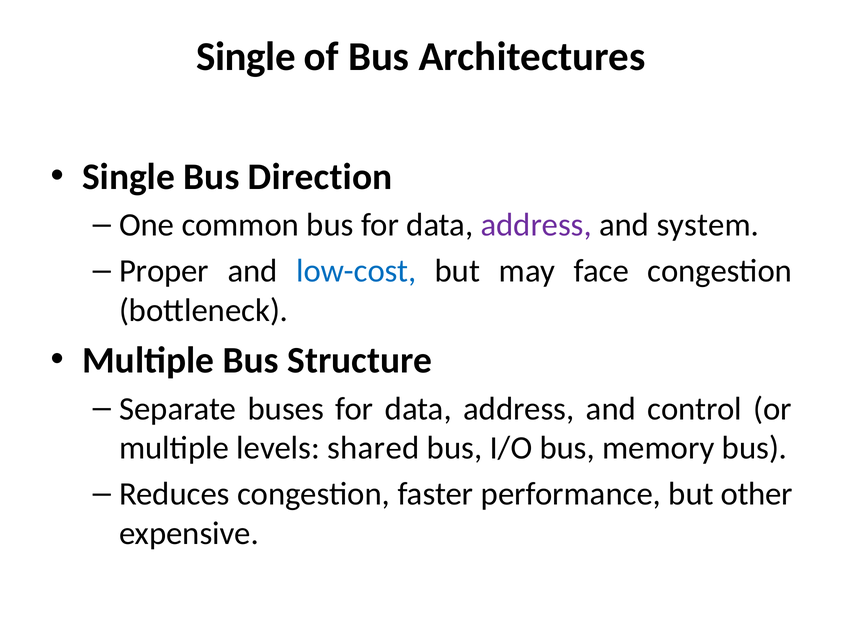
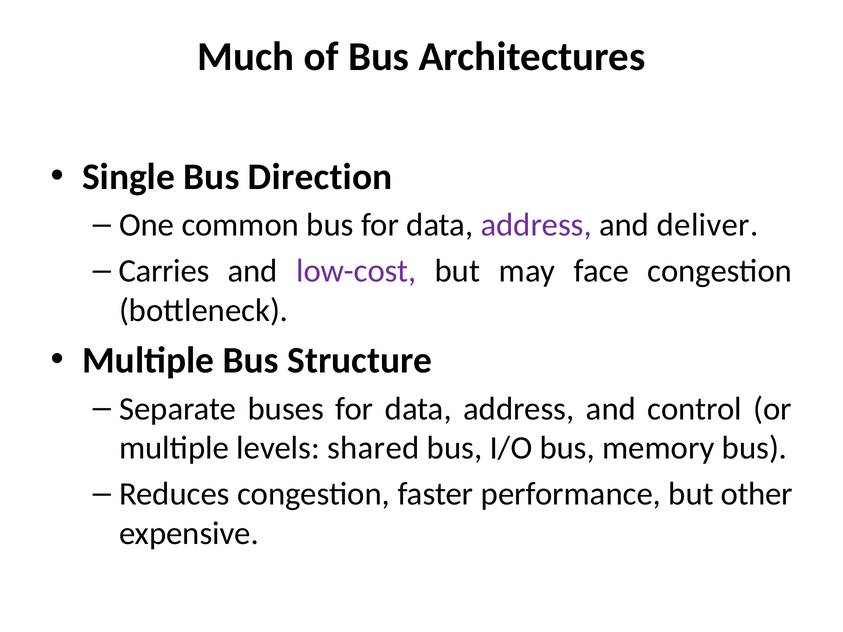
Single at (246, 57): Single -> Much
system: system -> deliver
Proper: Proper -> Carries
low-cost colour: blue -> purple
